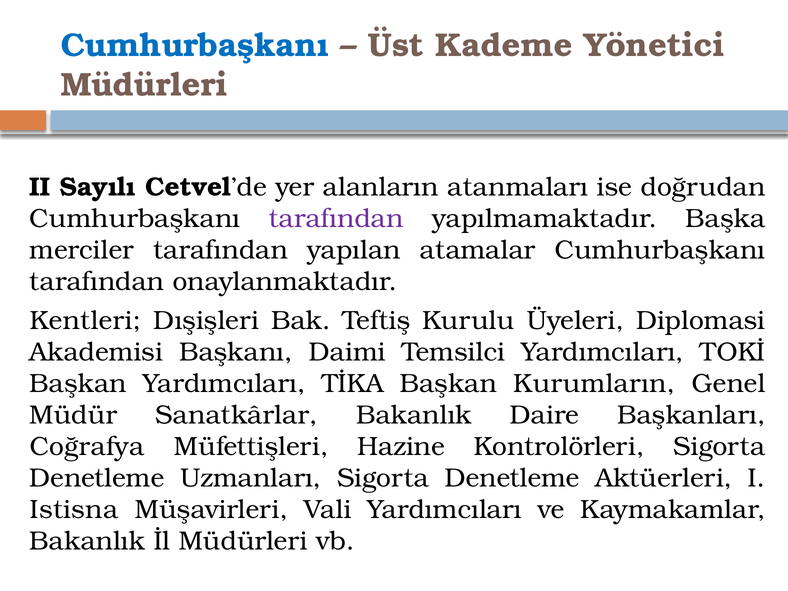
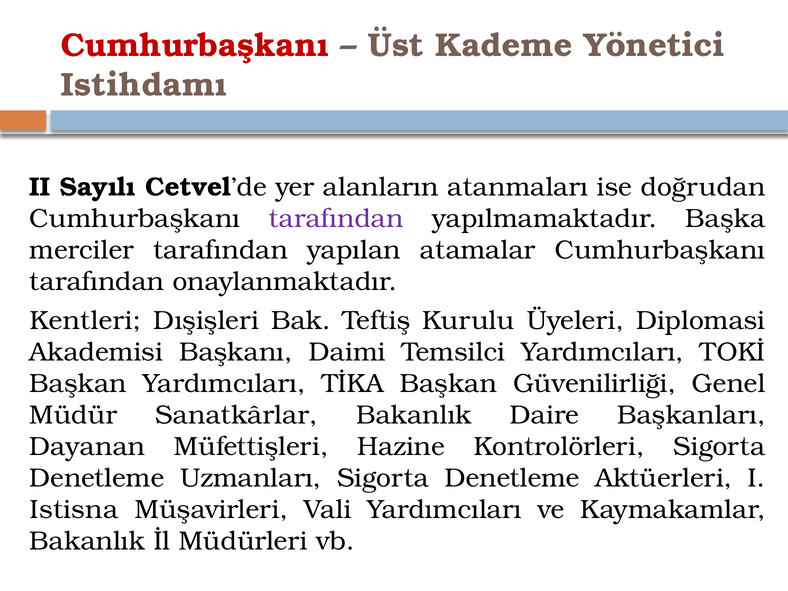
Cumhurbaşkanı at (195, 46) colour: blue -> red
Müdürleri at (144, 85): Müdürleri -> Istihdamı
Kurumların: Kurumların -> Güvenilirliği
Coğrafya: Coğrafya -> Dayanan
